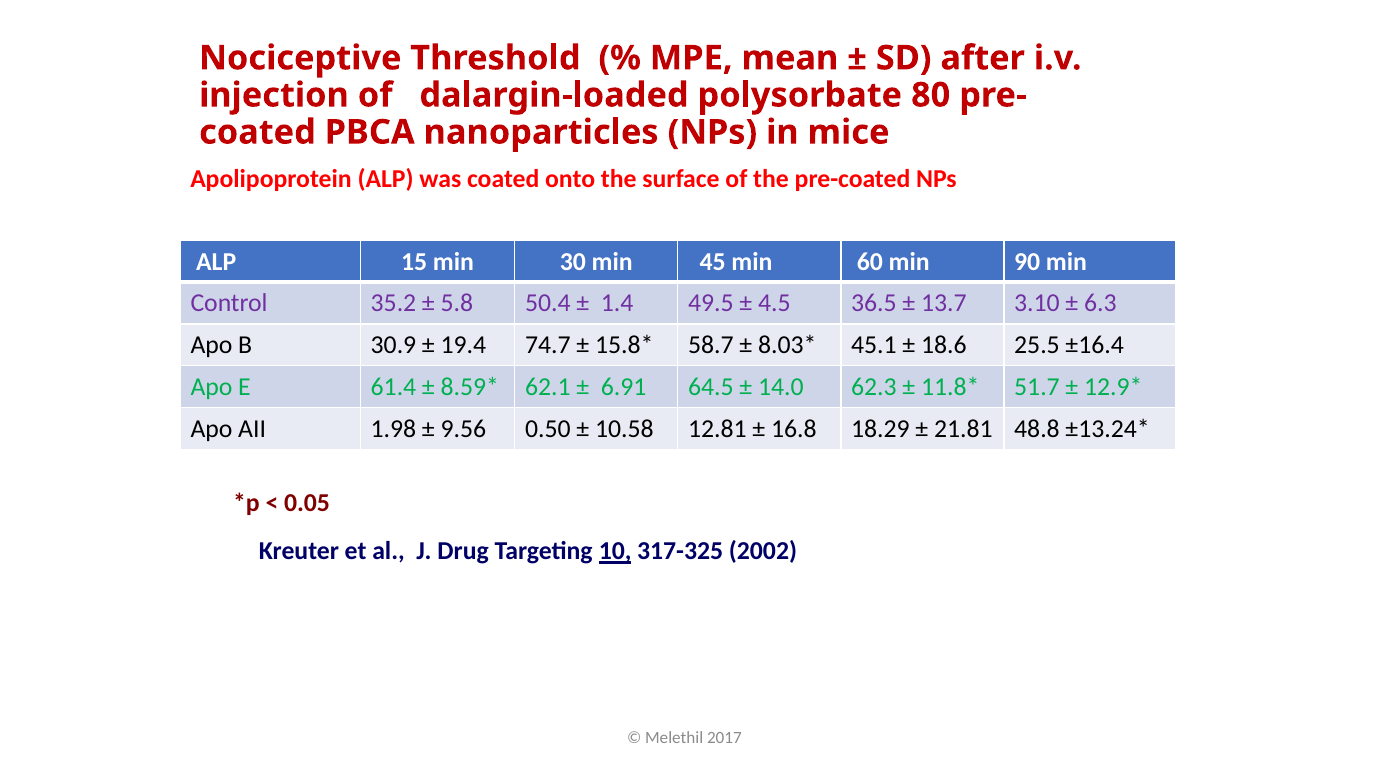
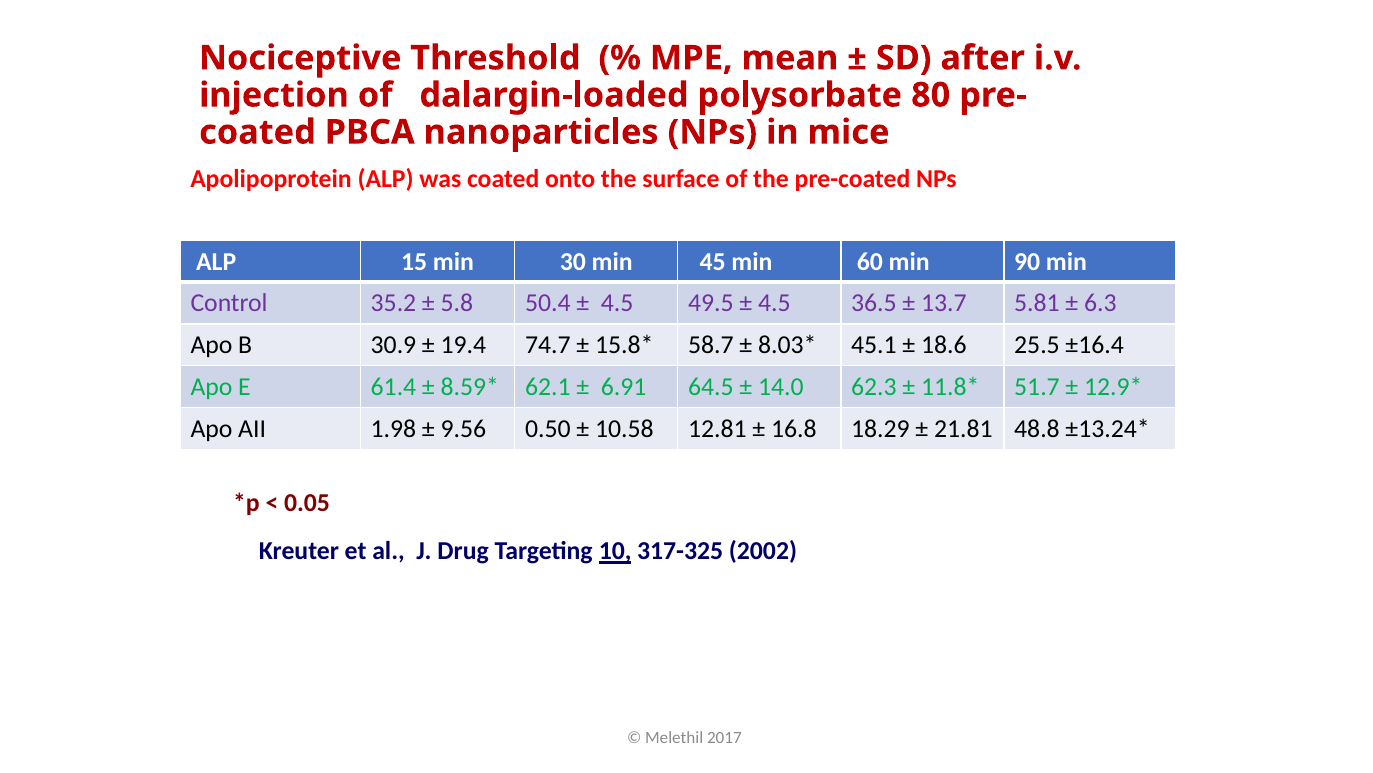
1.4 at (617, 303): 1.4 -> 4.5
3.10: 3.10 -> 5.81
